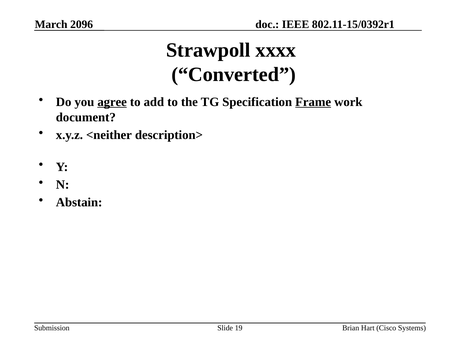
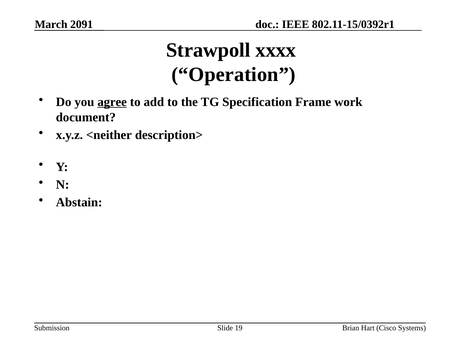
2096: 2096 -> 2091
Converted: Converted -> Operation
Frame underline: present -> none
